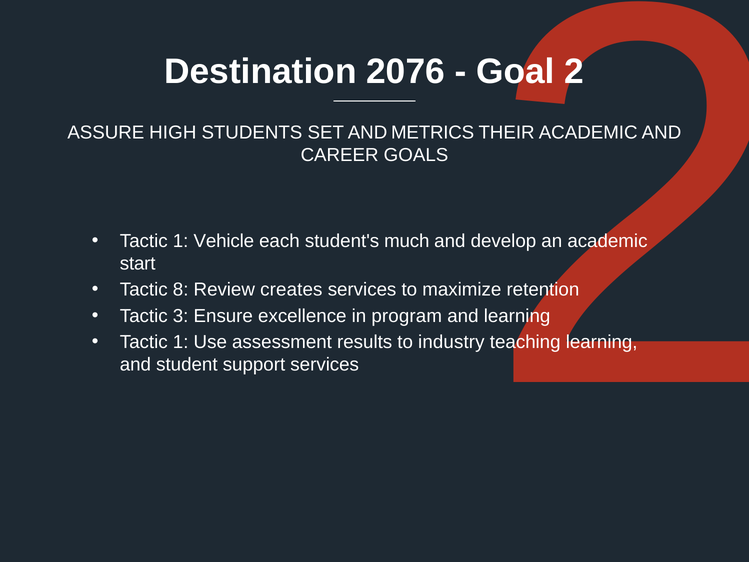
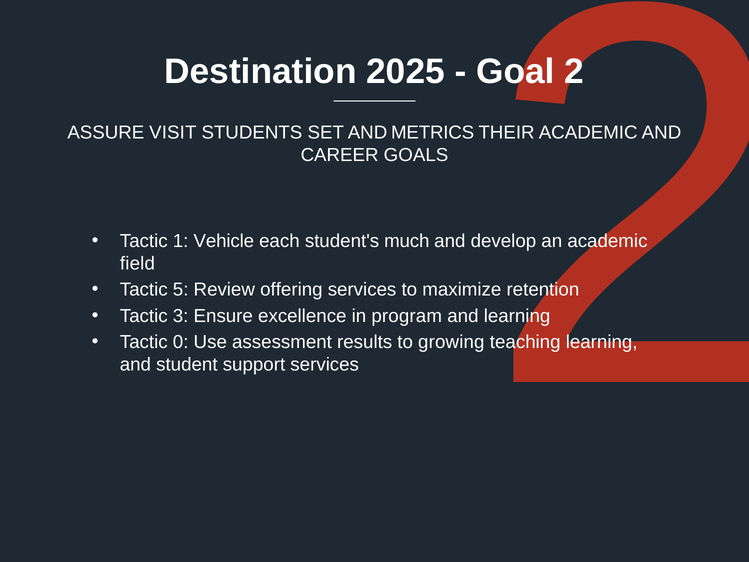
2076: 2076 -> 2025
HIGH: HIGH -> VISIT
start: start -> field
8: 8 -> 5
creates: creates -> offering
1 at (181, 342): 1 -> 0
industry: industry -> growing
